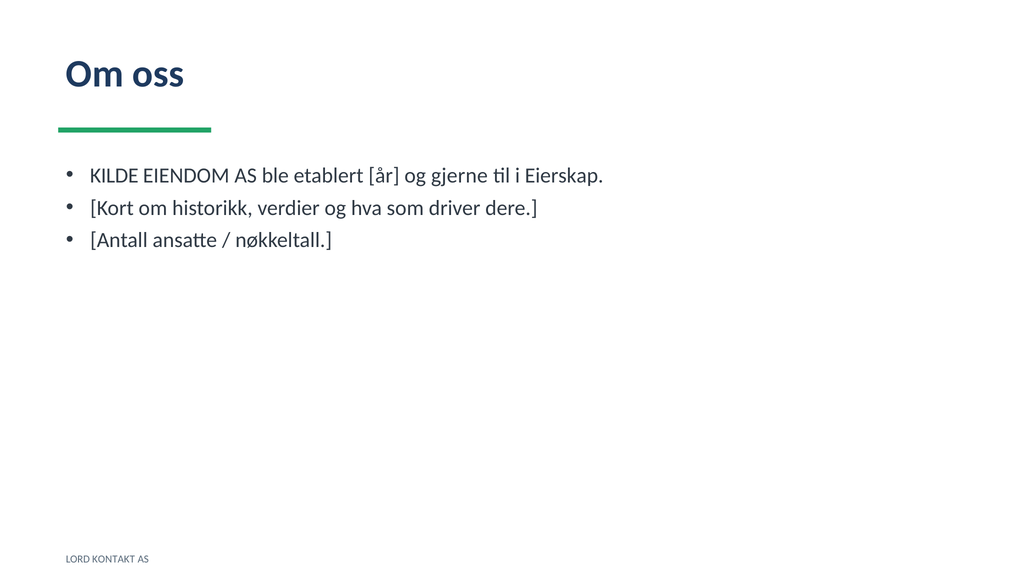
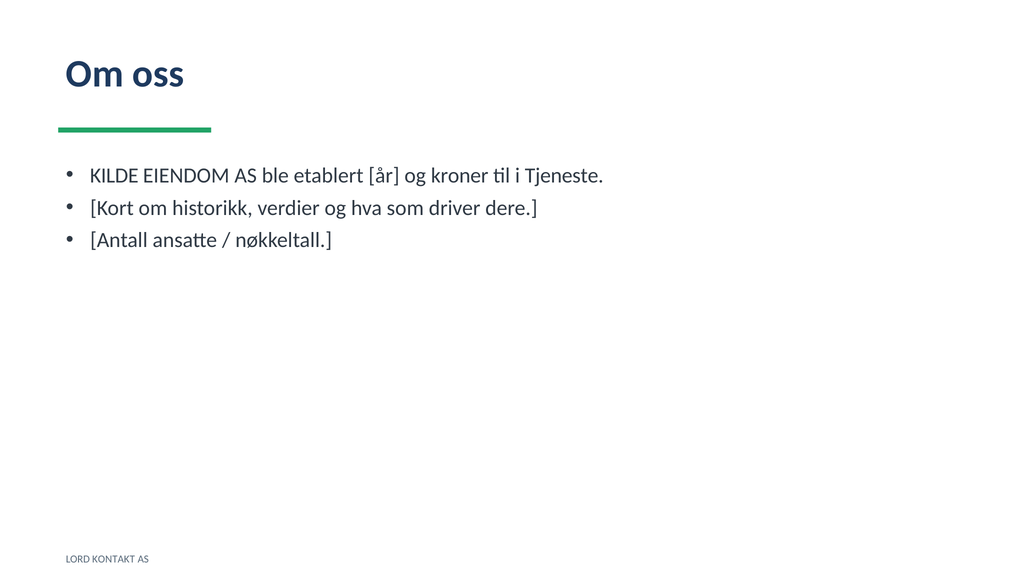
gjerne: gjerne -> kroner
Eierskap: Eierskap -> Tjeneste
